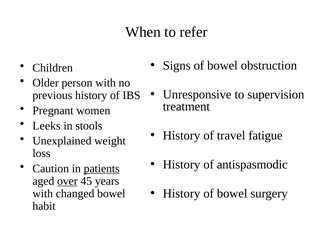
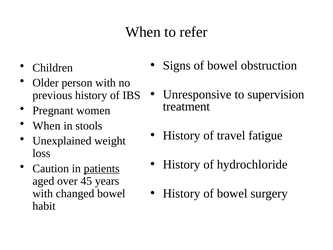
Leeks at (47, 126): Leeks -> When
antispasmodic: antispasmodic -> hydrochloride
over underline: present -> none
